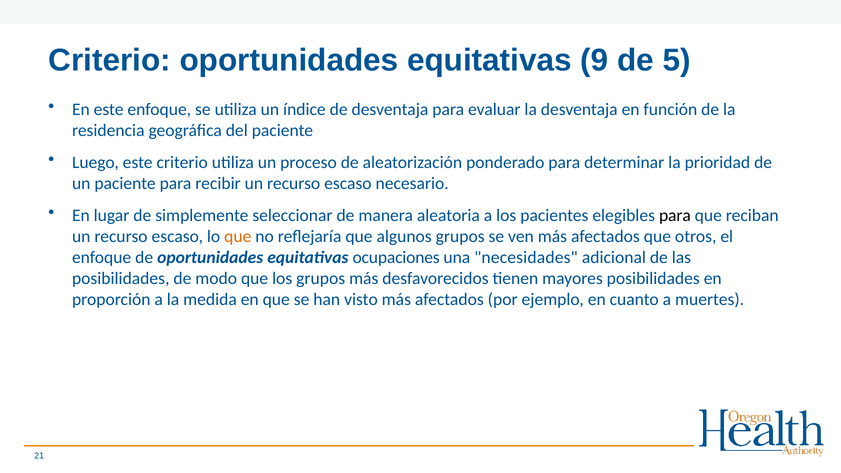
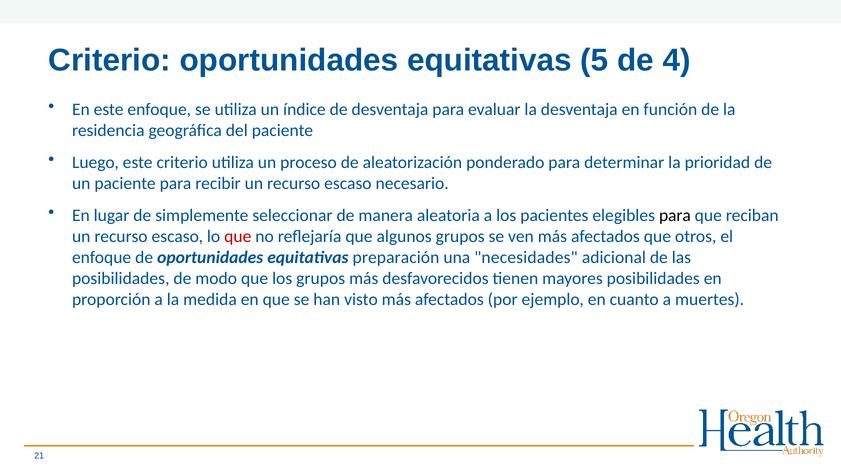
9: 9 -> 5
5: 5 -> 4
que at (238, 236) colour: orange -> red
ocupaciones: ocupaciones -> preparación
